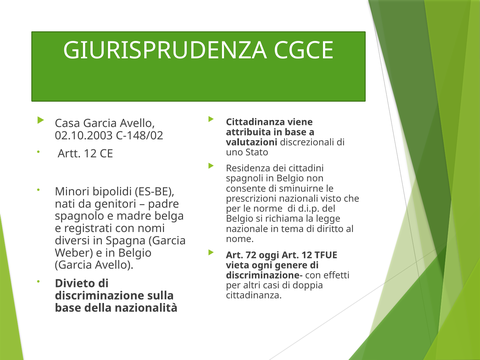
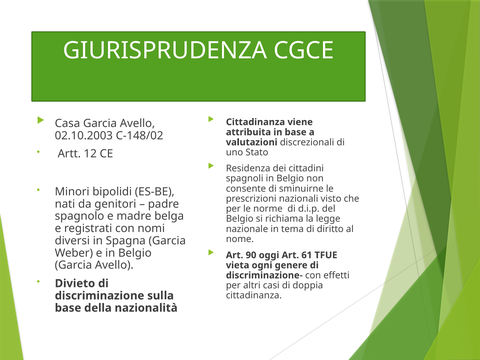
72: 72 -> 90
Art 12: 12 -> 61
